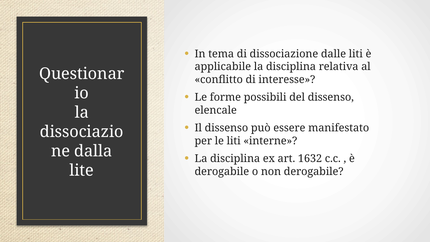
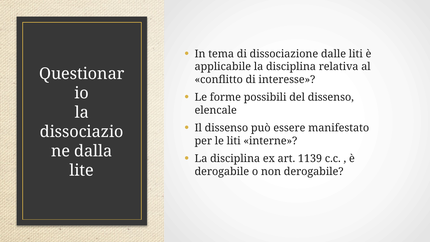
1632: 1632 -> 1139
